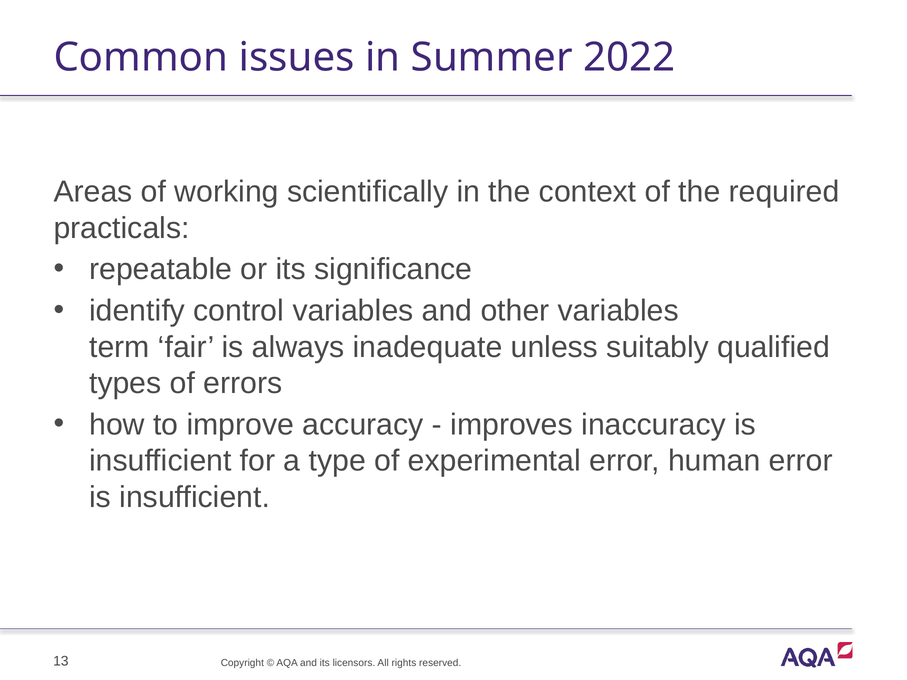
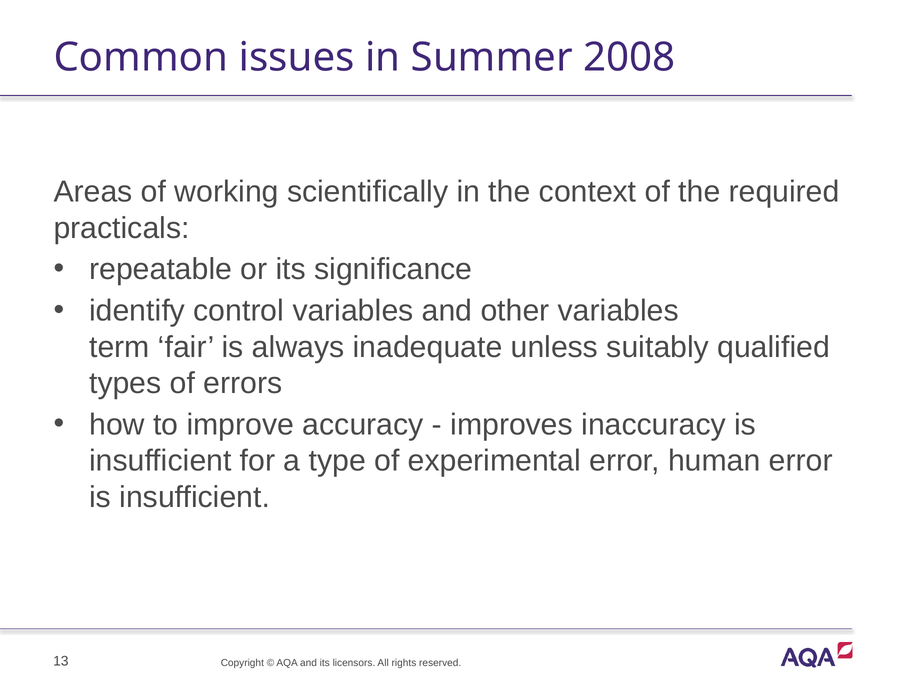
2022: 2022 -> 2008
